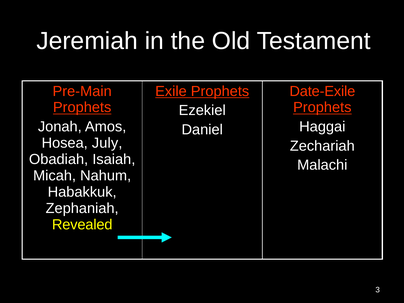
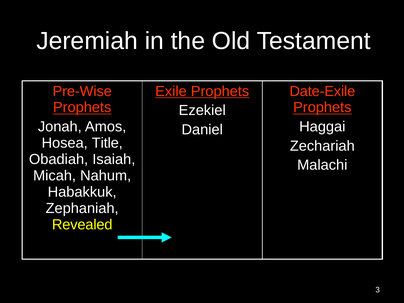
Pre-Main: Pre-Main -> Pre-Wise
July: July -> Title
